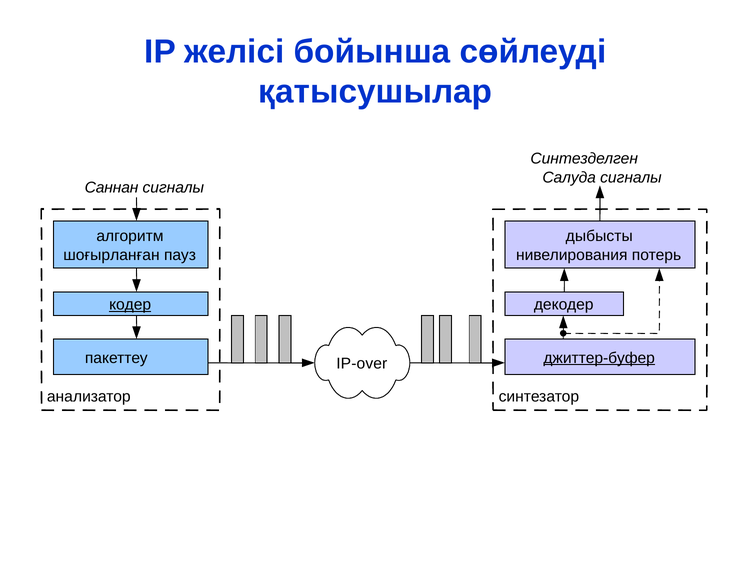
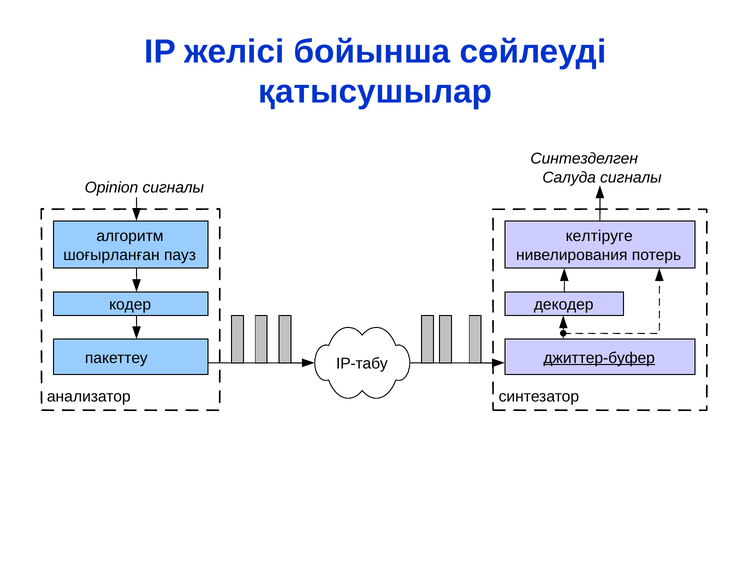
Саннан: Саннан -> Opinion
дыбысты: дыбысты -> келтіруге
кодер underline: present -> none
IP-over: IP-over -> IP-табу
